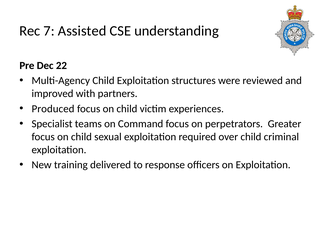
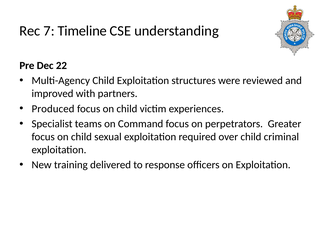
Assisted: Assisted -> Timeline
